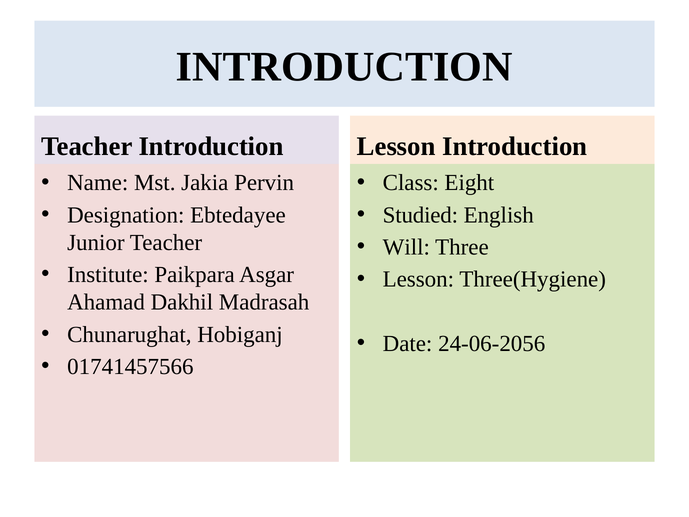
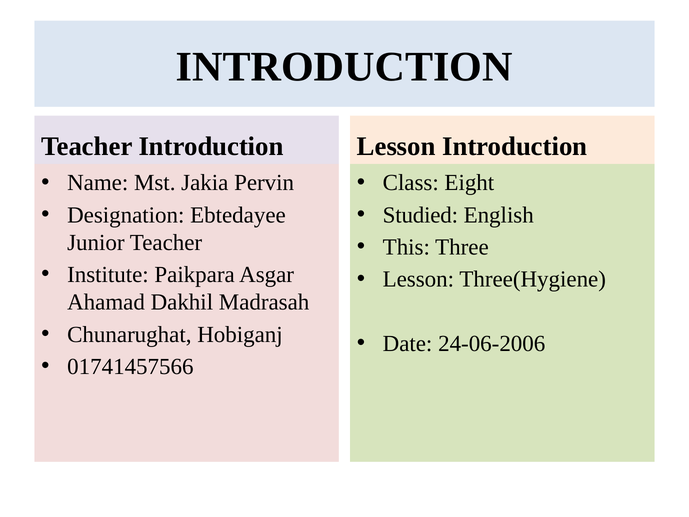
Will: Will -> This
24-06-2056: 24-06-2056 -> 24-06-2006
